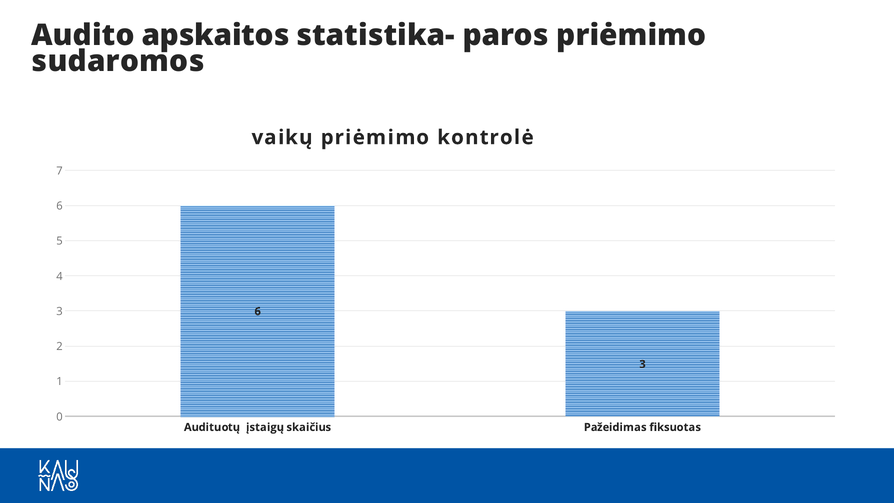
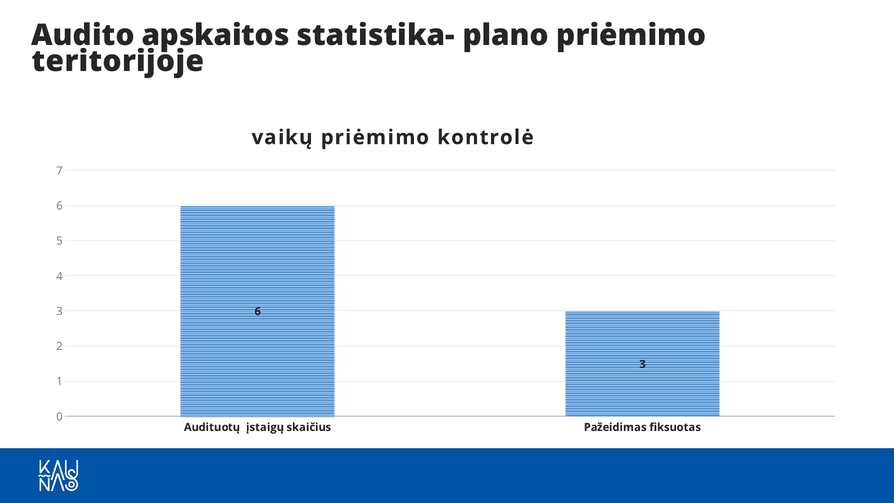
paros: paros -> plano
sudaromos: sudaromos -> teritorijoje
